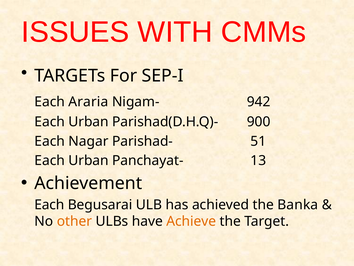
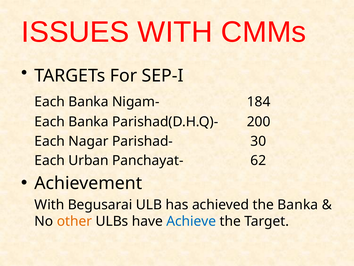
Araria at (88, 102): Araria -> Banka
942: 942 -> 184
Urban at (89, 122): Urban -> Banka
900: 900 -> 200
51: 51 -> 30
13: 13 -> 62
Each at (49, 204): Each -> With
Achieve colour: orange -> blue
